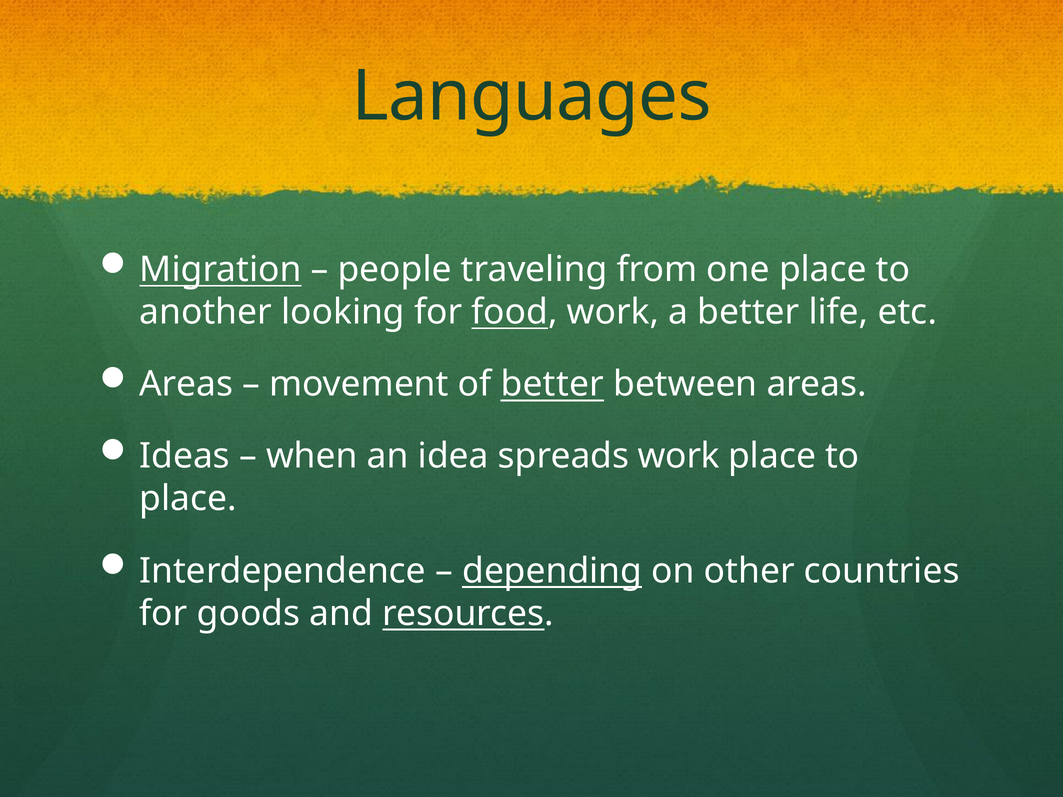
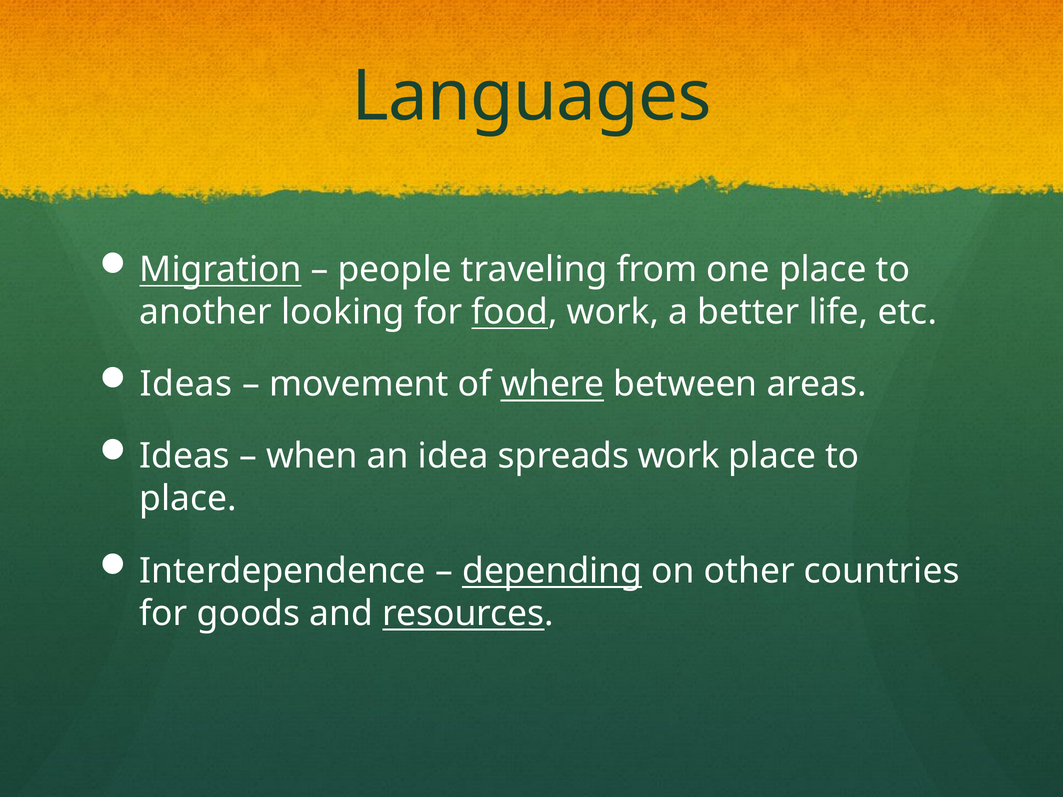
Areas at (186, 384): Areas -> Ideas
of better: better -> where
